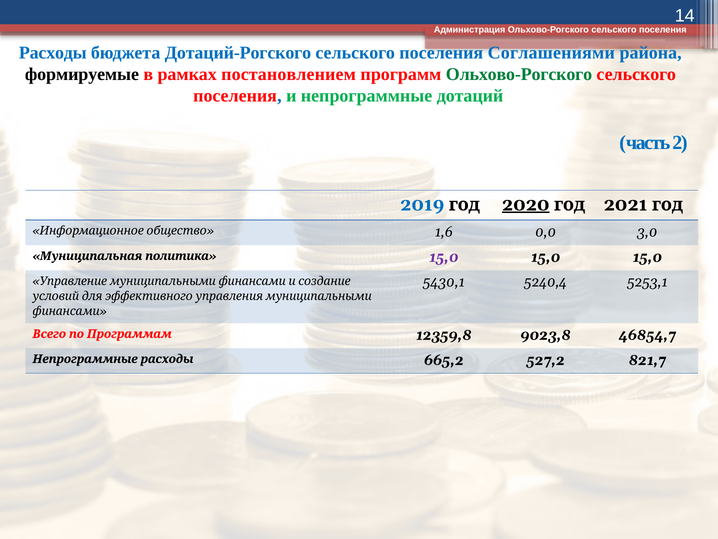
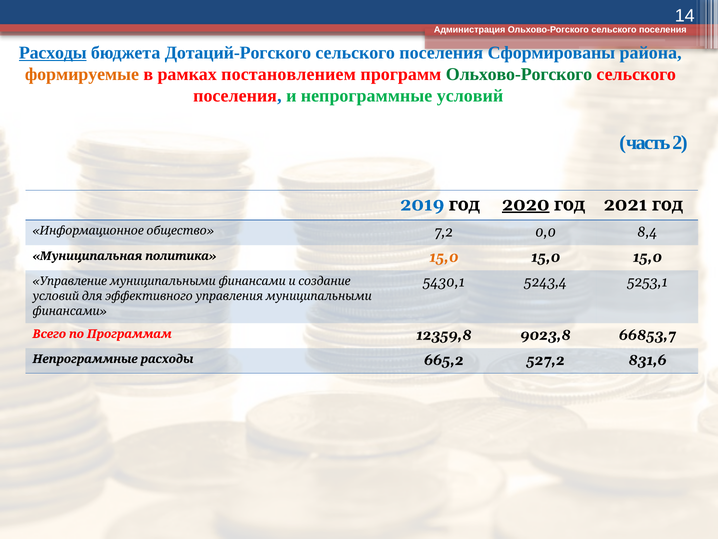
Расходы underline: none -> present
Соглашениями: Соглашениями -> Сформированы
формируемые colour: black -> orange
дотаций: дотаций -> условий
1,6: 1,6 -> 7,2
3,0: 3,0 -> 8,4
15,0 at (444, 257) colour: purple -> orange
5240,4: 5240,4 -> 5243,4
46854,7: 46854,7 -> 66853,7
821,7: 821,7 -> 831,6
